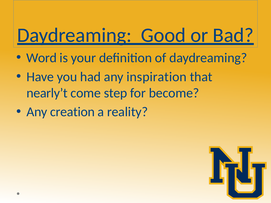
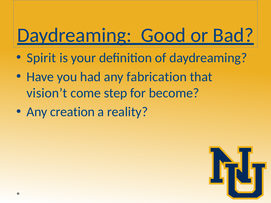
Word: Word -> Spirit
inspiration: inspiration -> fabrication
nearly’t: nearly’t -> vision’t
